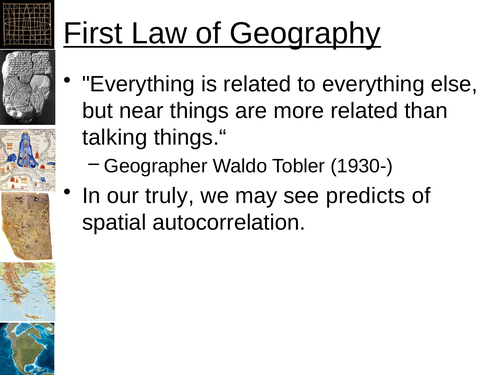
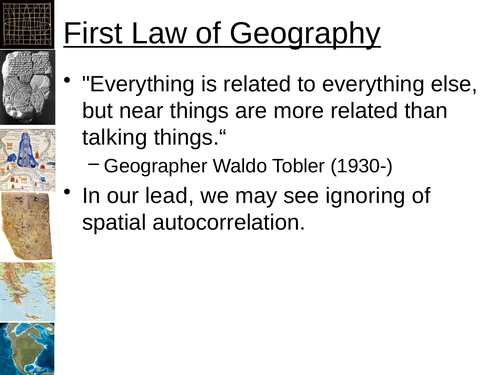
truly: truly -> lead
predicts: predicts -> ignoring
